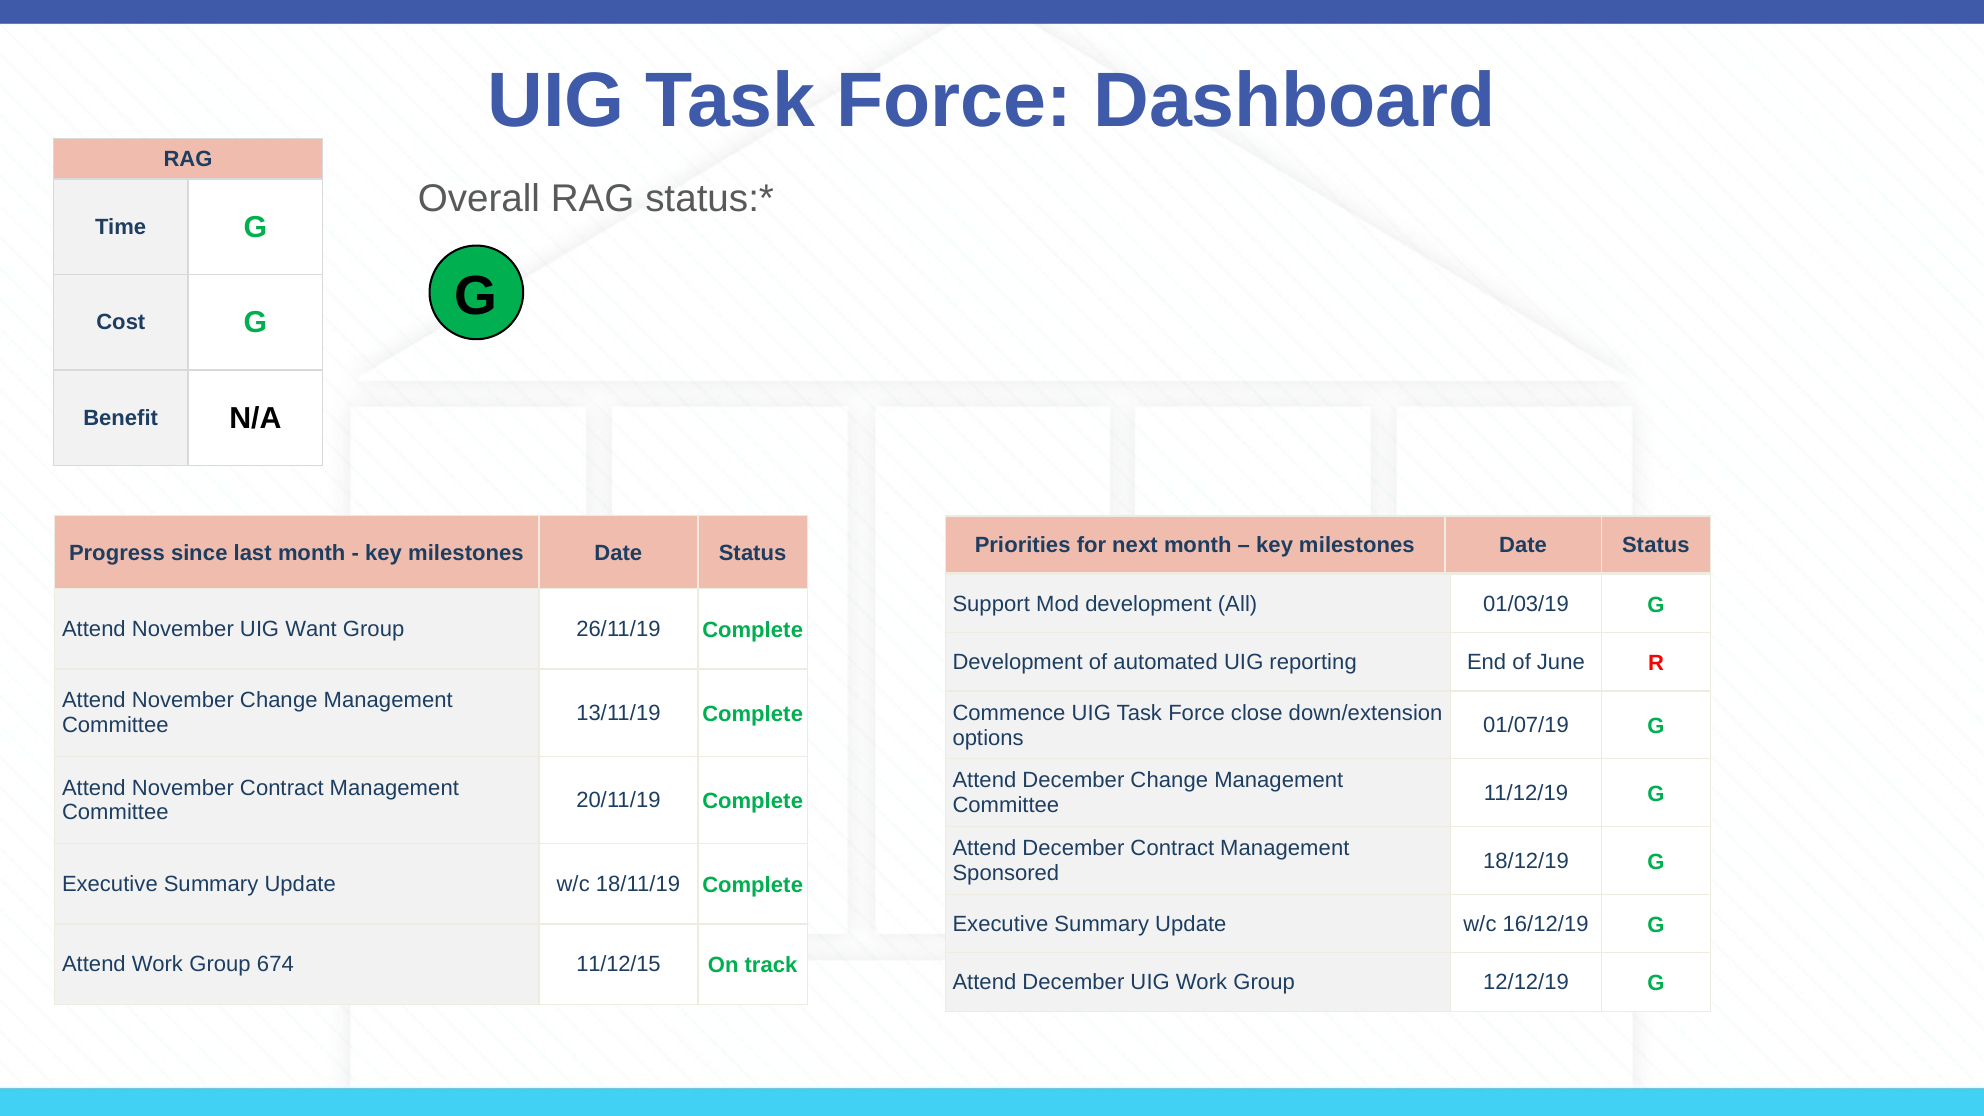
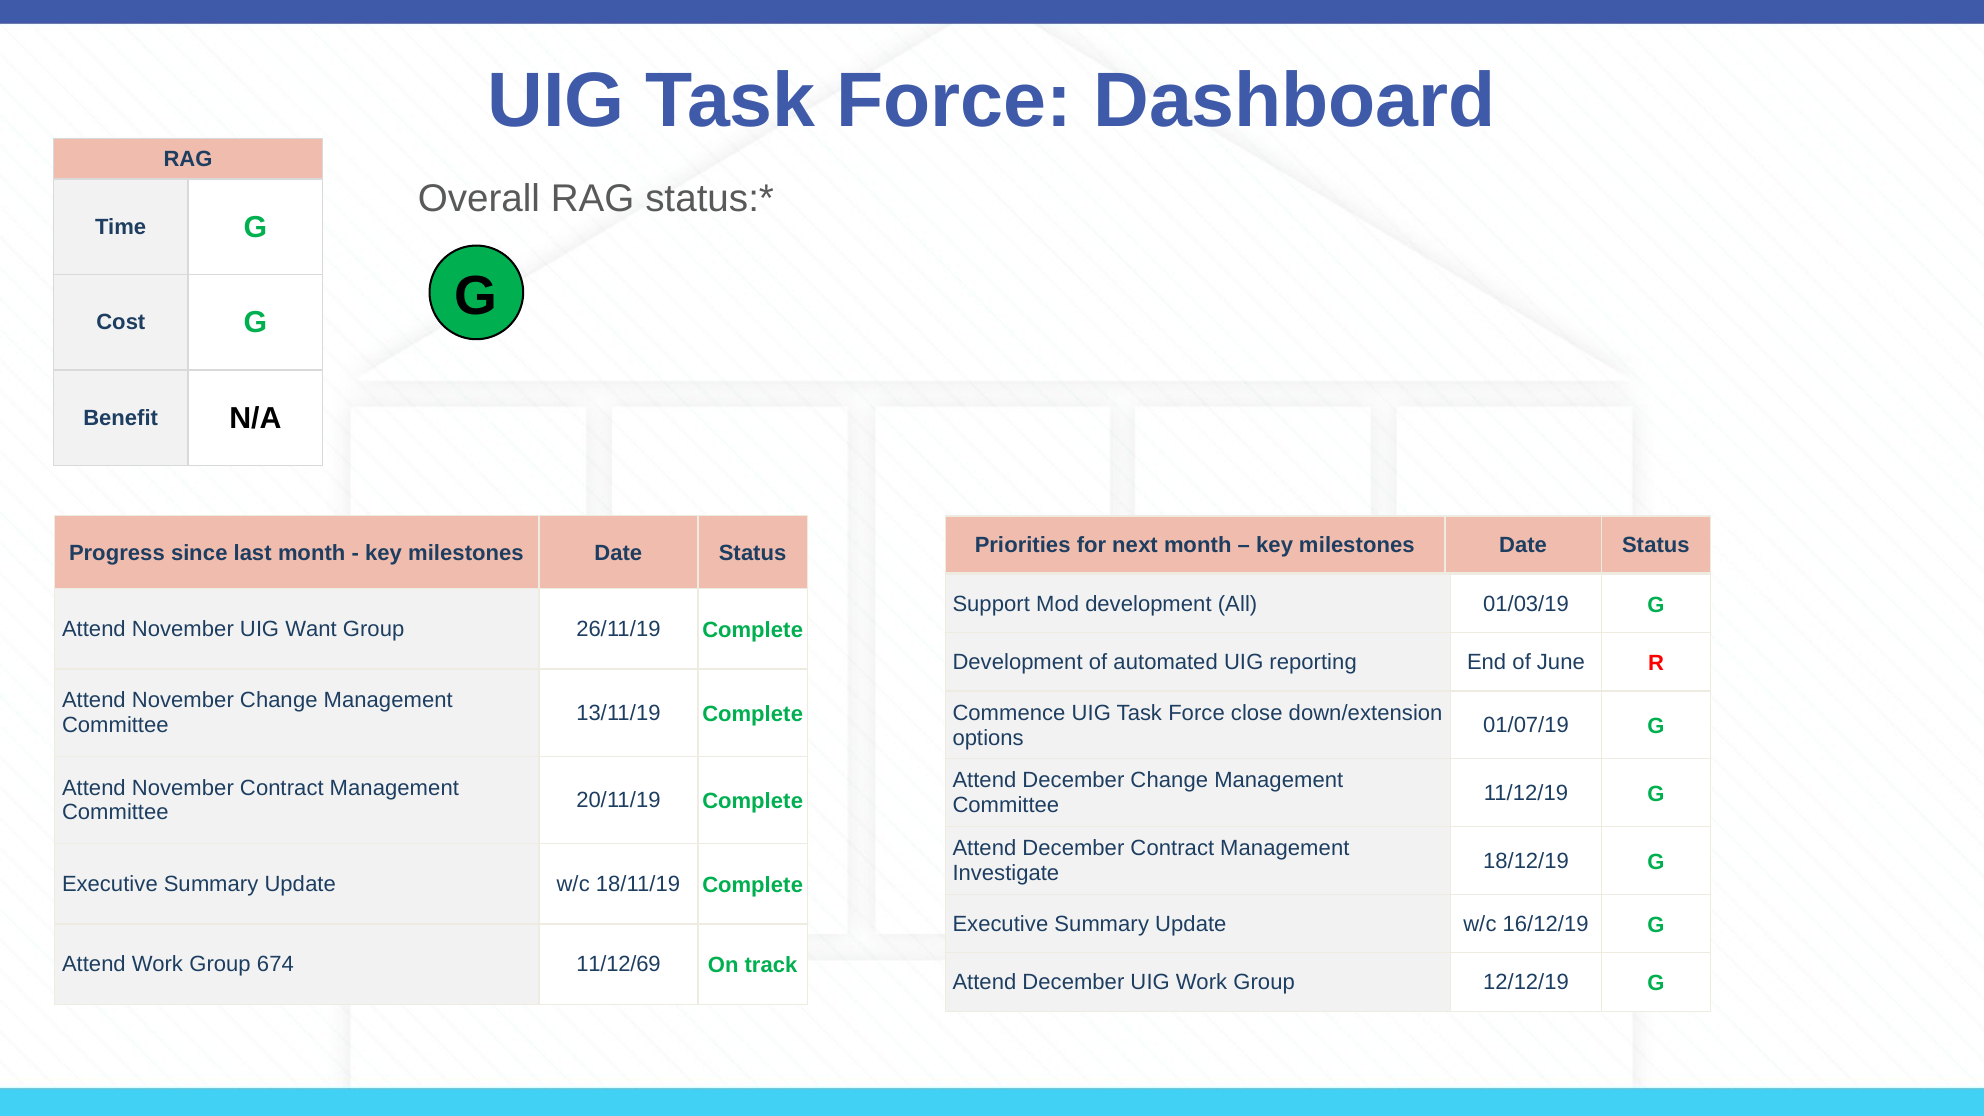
Sponsored: Sponsored -> Investigate
11/12/15: 11/12/15 -> 11/12/69
